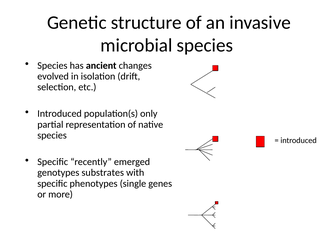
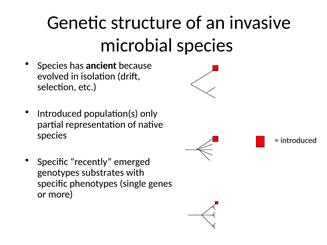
changes: changes -> because
